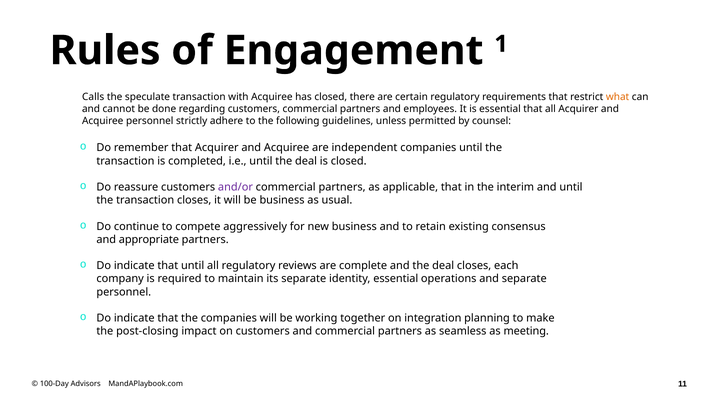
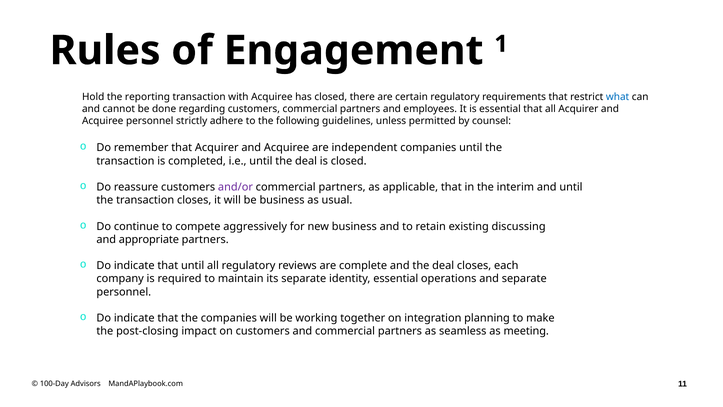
Calls: Calls -> Hold
speculate: speculate -> reporting
what colour: orange -> blue
consensus: consensus -> discussing
